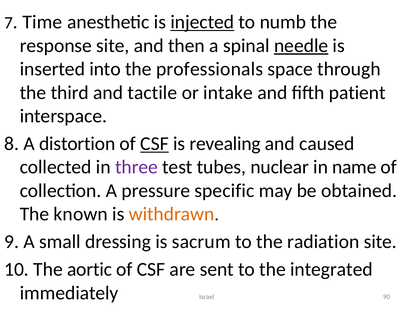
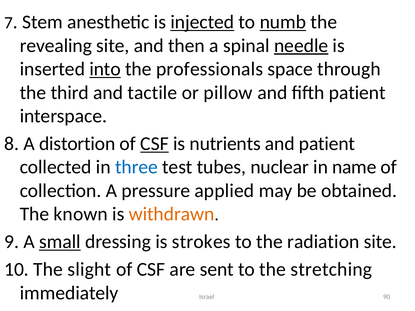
Time: Time -> Stem
numb underline: none -> present
response: response -> revealing
into underline: none -> present
intake: intake -> pillow
revealing: revealing -> nutrients
and caused: caused -> patient
three colour: purple -> blue
specific: specific -> applied
small underline: none -> present
sacrum: sacrum -> strokes
aortic: aortic -> slight
integrated: integrated -> stretching
